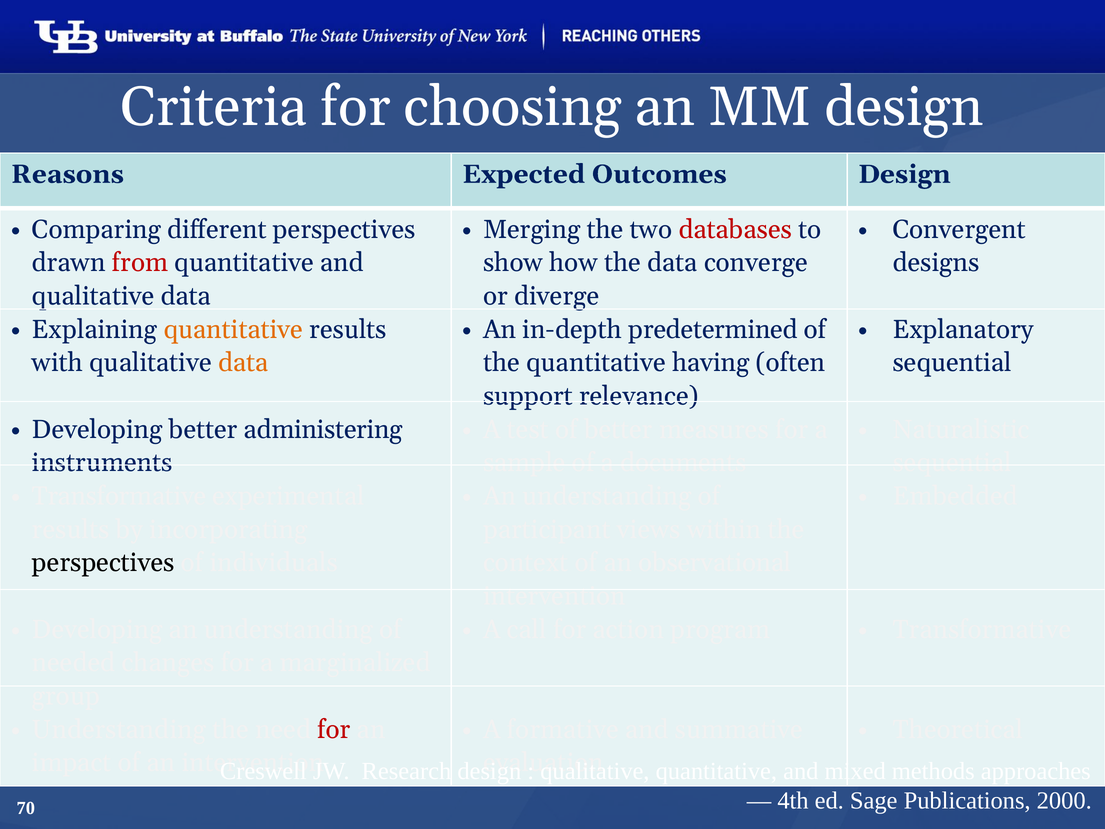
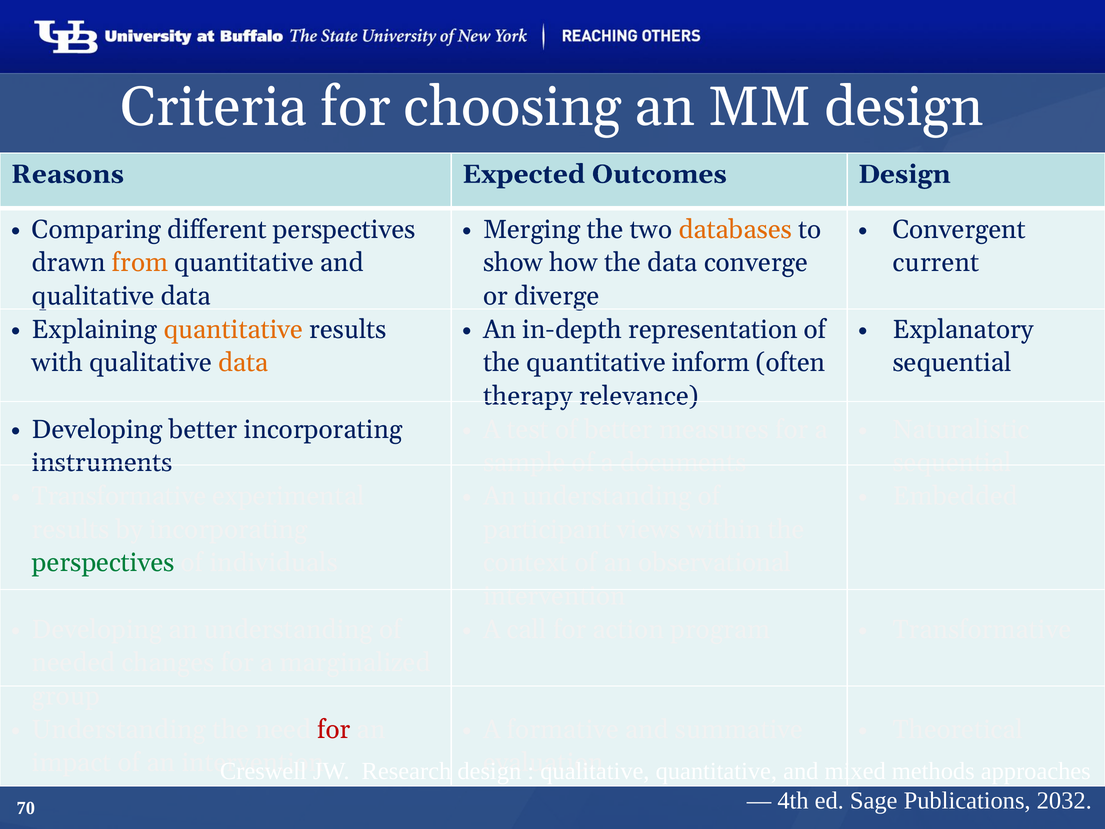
databases colour: red -> orange
from colour: red -> orange
designs: designs -> current
predetermined: predetermined -> representation
having: having -> inform
support: support -> therapy
better administering: administering -> incorporating
perspectives at (103, 563) colour: black -> green
2000: 2000 -> 2032
